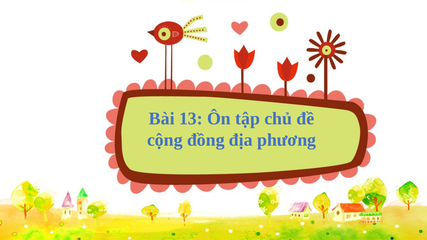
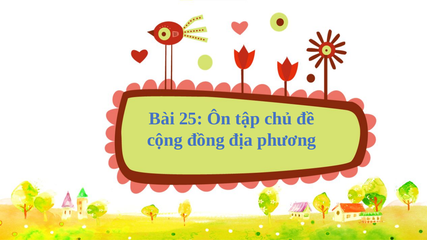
13: 13 -> 25
